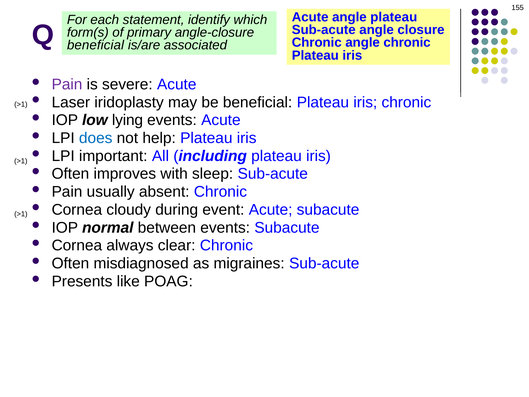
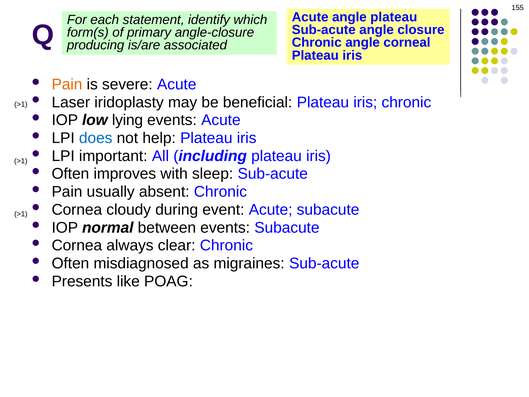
angle chronic: chronic -> corneal
beneficial at (96, 45): beneficial -> producing
Pain at (67, 84) colour: purple -> orange
